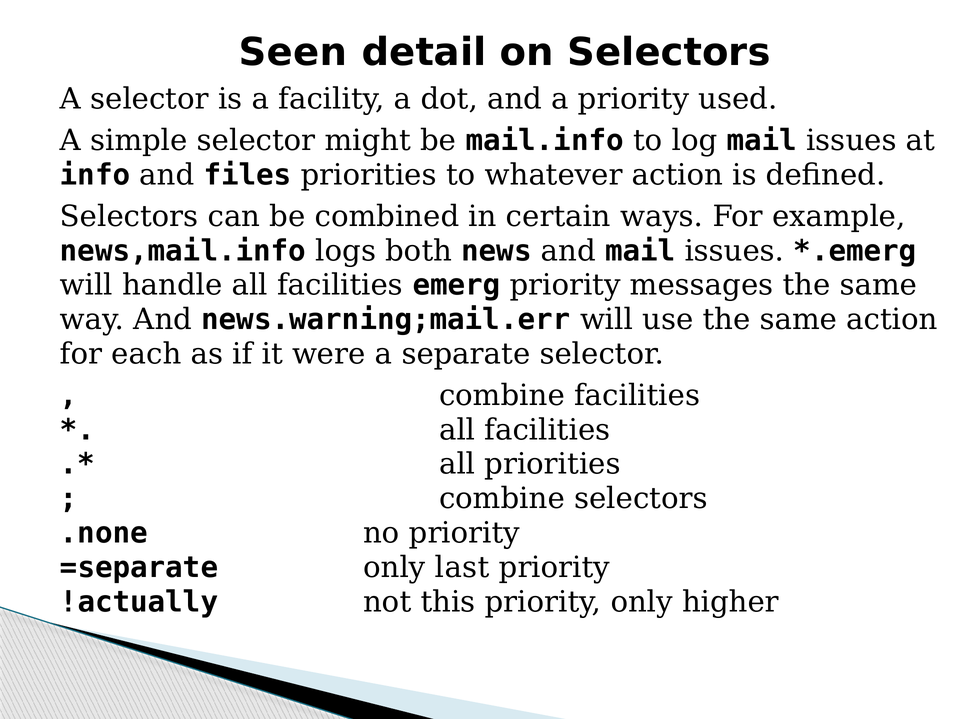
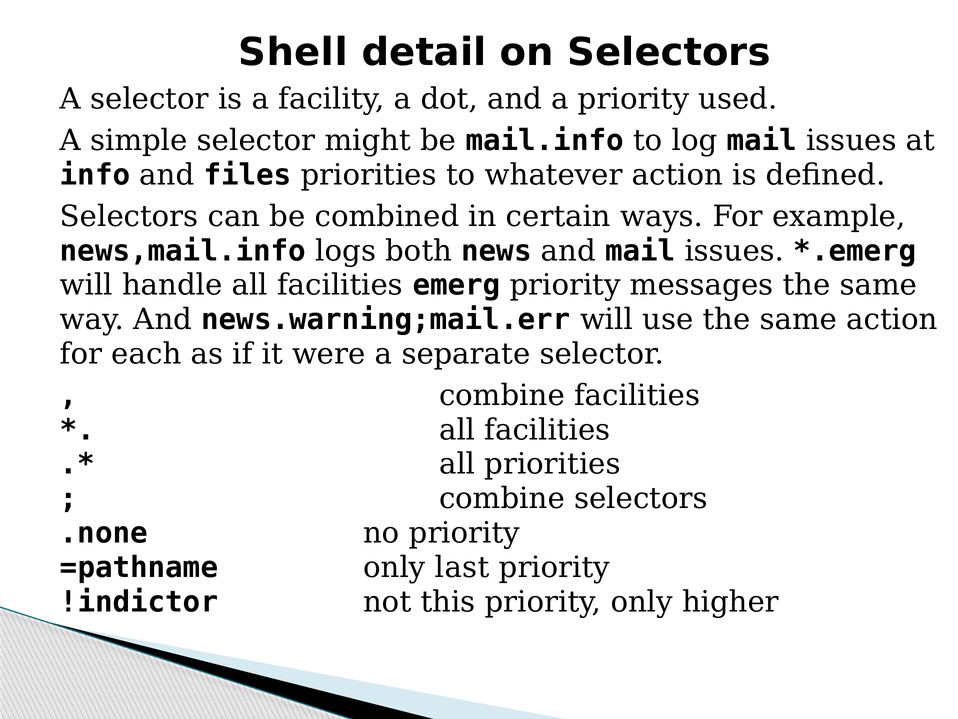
Seen: Seen -> Shell
=separate: =separate -> =pathname
!actually: !actually -> !indictor
